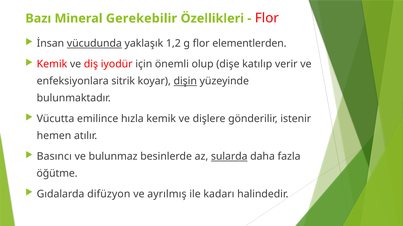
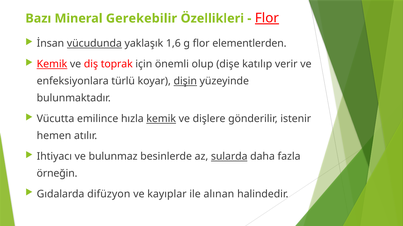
Flor at (267, 18) underline: none -> present
1,2: 1,2 -> 1,6
Kemik at (52, 64) underline: none -> present
iyodür: iyodür -> toprak
sitrik: sitrik -> türlü
kemik at (161, 119) underline: none -> present
Basıncı: Basıncı -> Ihtiyacı
öğütme: öğütme -> örneğin
ayrılmış: ayrılmış -> kayıplar
kadarı: kadarı -> alınan
